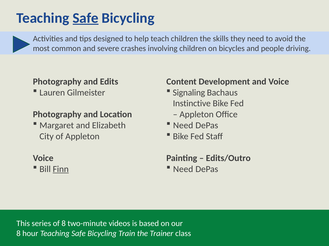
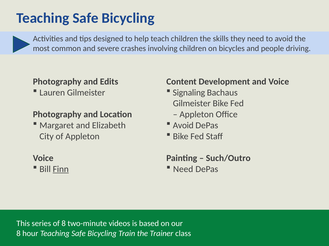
Safe at (86, 18) underline: present -> none
Instinctive at (192, 104): Instinctive -> Gilmeister
Need at (183, 126): Need -> Avoid
Edits/Outro: Edits/Outro -> Such/Outro
